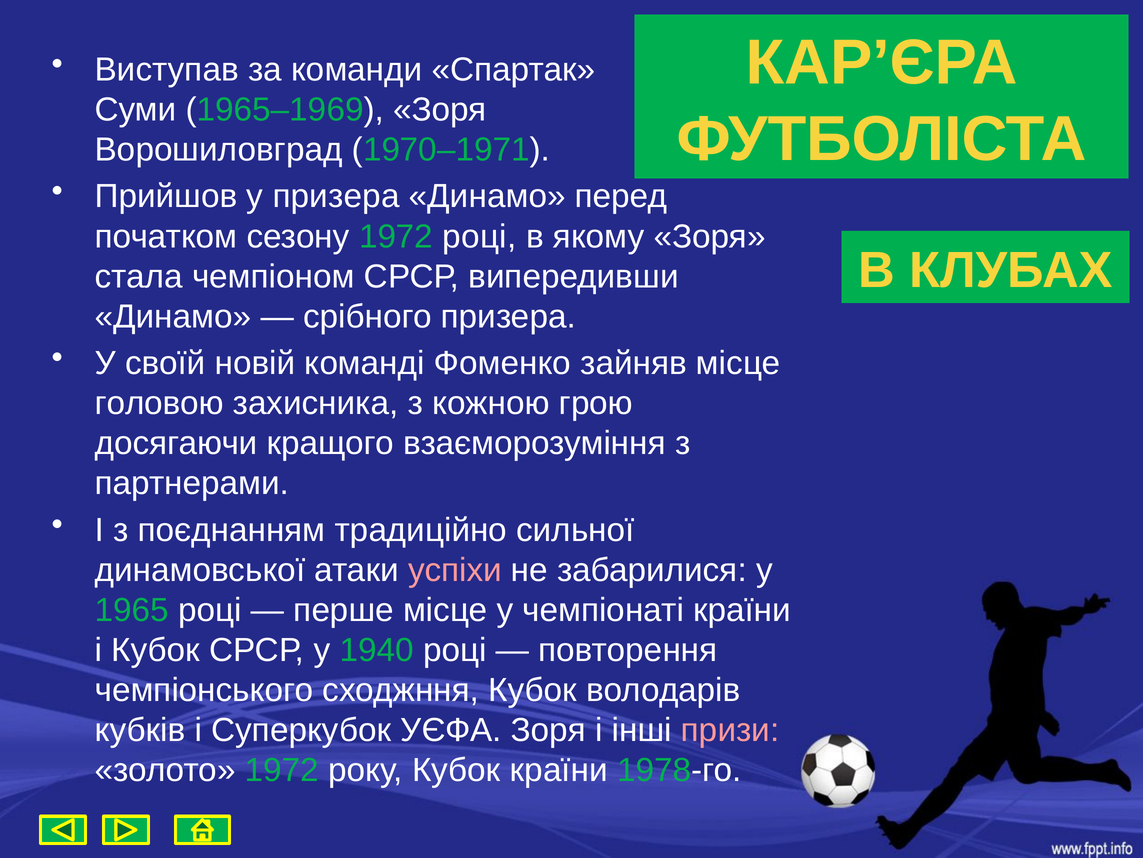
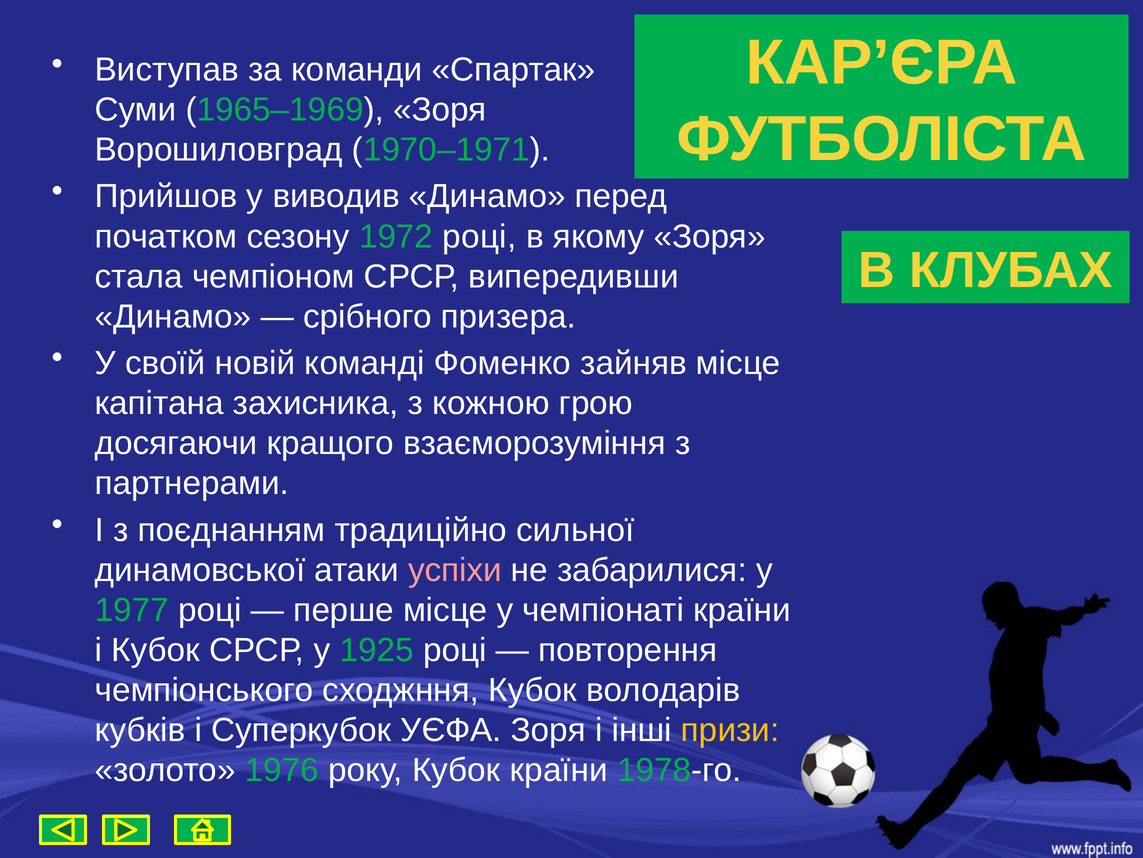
у призера: призера -> виводив
головою: головою -> капітана
1965: 1965 -> 1977
1940: 1940 -> 1925
призи colour: pink -> yellow
золото 1972: 1972 -> 1976
